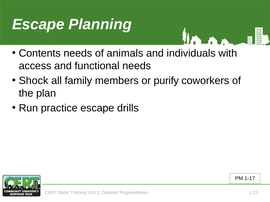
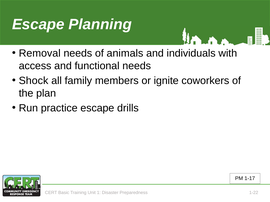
Contents: Contents -> Removal
purify: purify -> ignite
